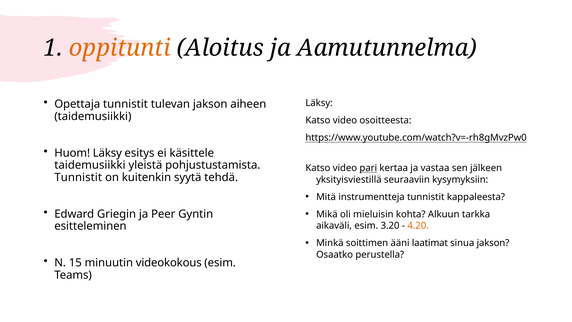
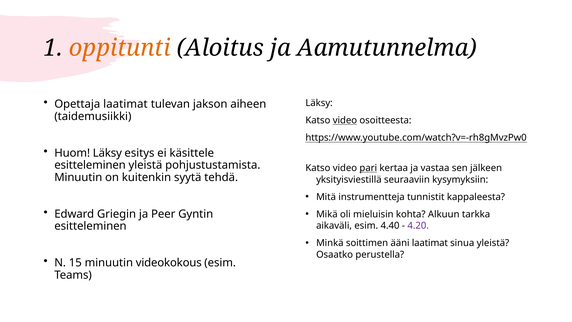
Opettaja tunnistit: tunnistit -> laatimat
video at (345, 120) underline: none -> present
taidemusiikki at (90, 165): taidemusiikki -> esitteleminen
Tunnistit at (78, 177): Tunnistit -> Minuutin
3.20: 3.20 -> 4.40
4.20 colour: orange -> purple
sinua jakson: jakson -> yleistä
